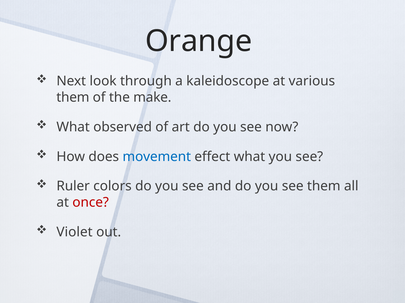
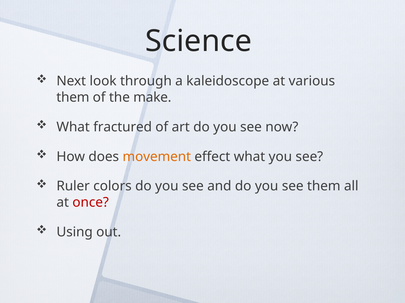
Orange: Orange -> Science
observed: observed -> fractured
movement colour: blue -> orange
Violet: Violet -> Using
